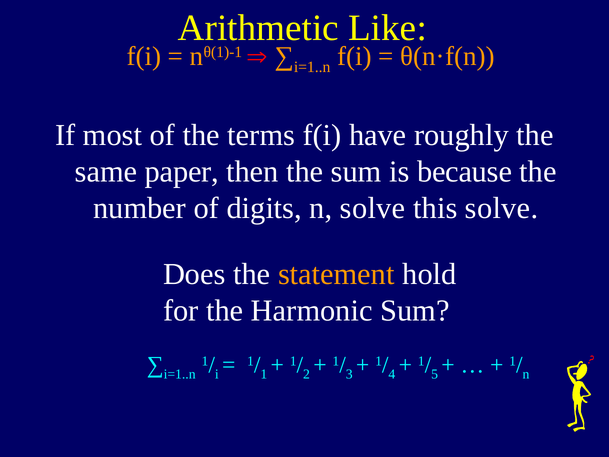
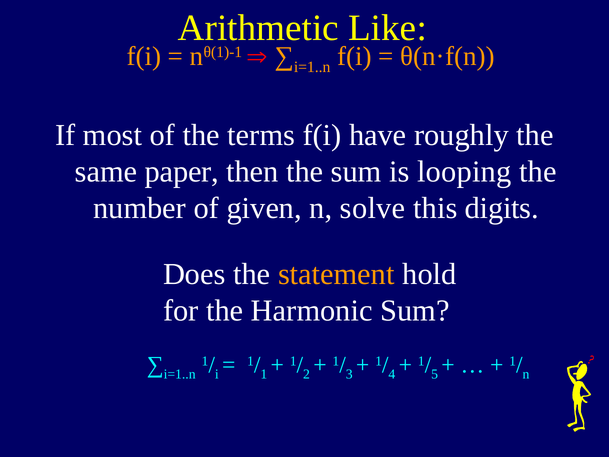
because: because -> looping
digits: digits -> given
this solve: solve -> digits
